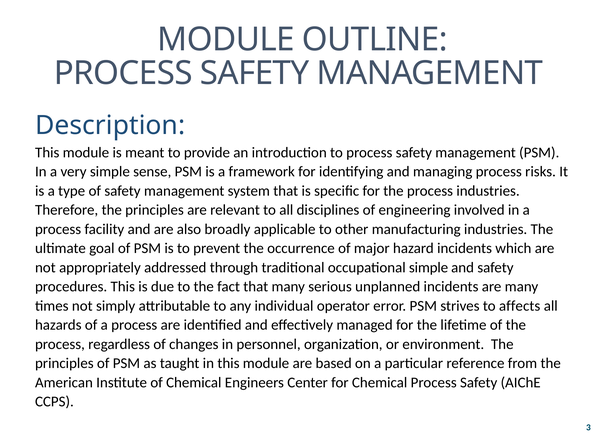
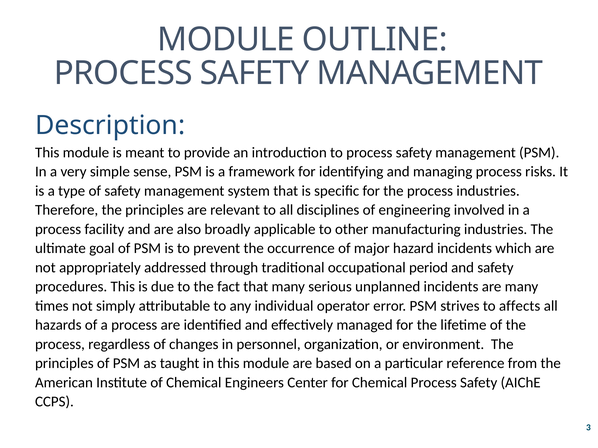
occupational simple: simple -> period
